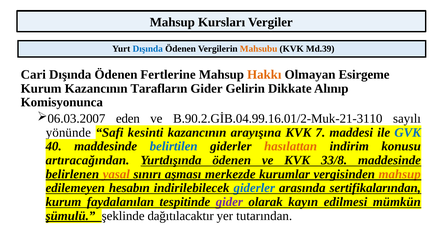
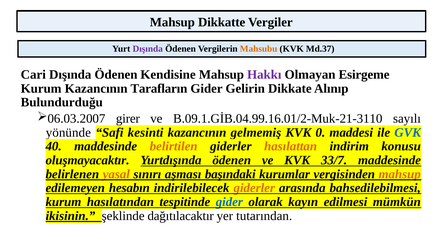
Kursları: Kursları -> Dikkatte
Dışında at (148, 49) colour: blue -> purple
Md.39: Md.39 -> Md.37
Fertlerine: Fertlerine -> Kendisine
Hakkı colour: orange -> purple
Komisyonunca: Komisyonunca -> Bulundurduğu
eden: eden -> girer
B.90.2.GİB.04.99.16.01/2-Muk-21-3110: B.90.2.GİB.04.99.16.01/2-Muk-21-3110 -> B.09.1.GİB.04.99.16.01/2-Muk-21-3110
arayışına: arayışına -> gelmemiş
7: 7 -> 0
belirtilen colour: blue -> orange
artıracağından: artıracağından -> oluşmayacaktır
33/8: 33/8 -> 33/7
merkezde: merkezde -> başındaki
giderler at (254, 189) colour: blue -> orange
sertifikalarından: sertifikalarından -> bahsedilebilmesi
faydalanılan: faydalanılan -> hasılatından
gider at (229, 202) colour: purple -> blue
şümulü: şümulü -> ikisinin
